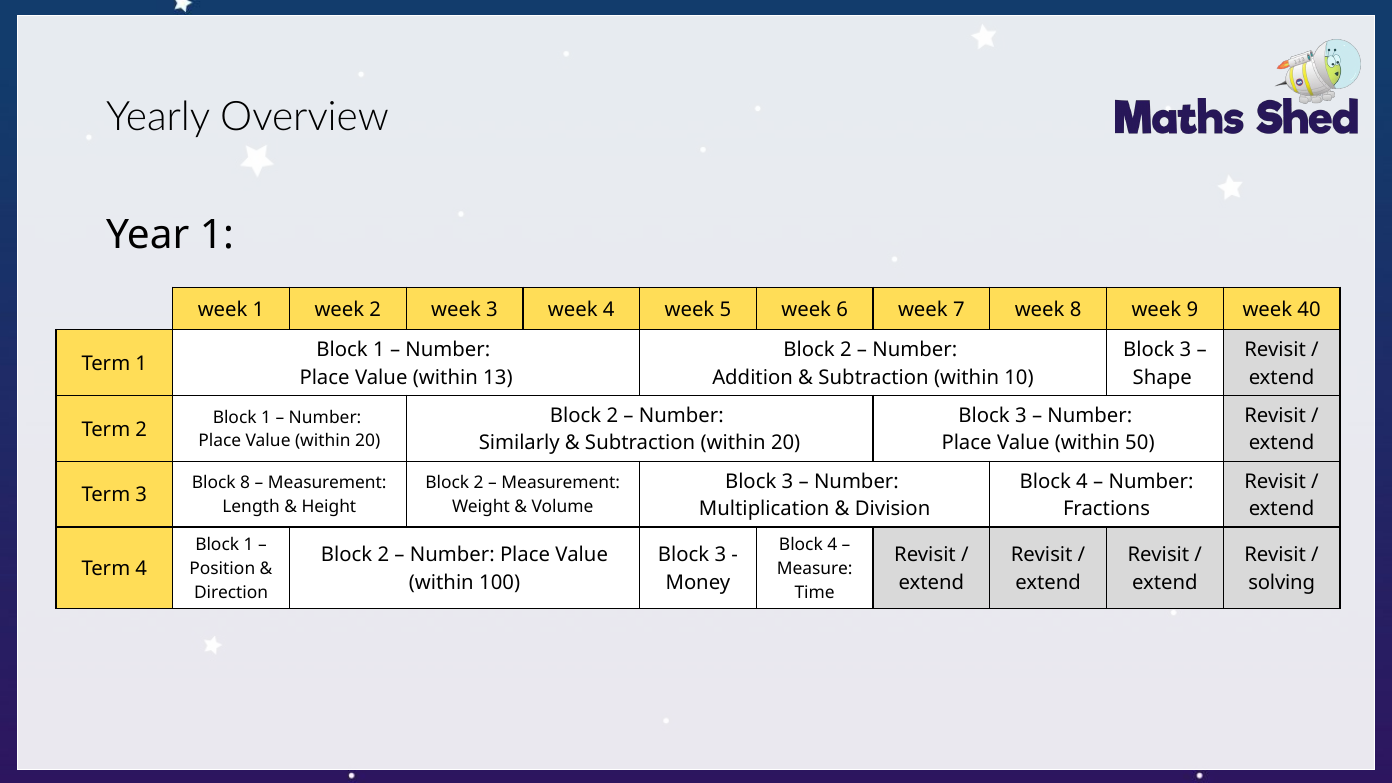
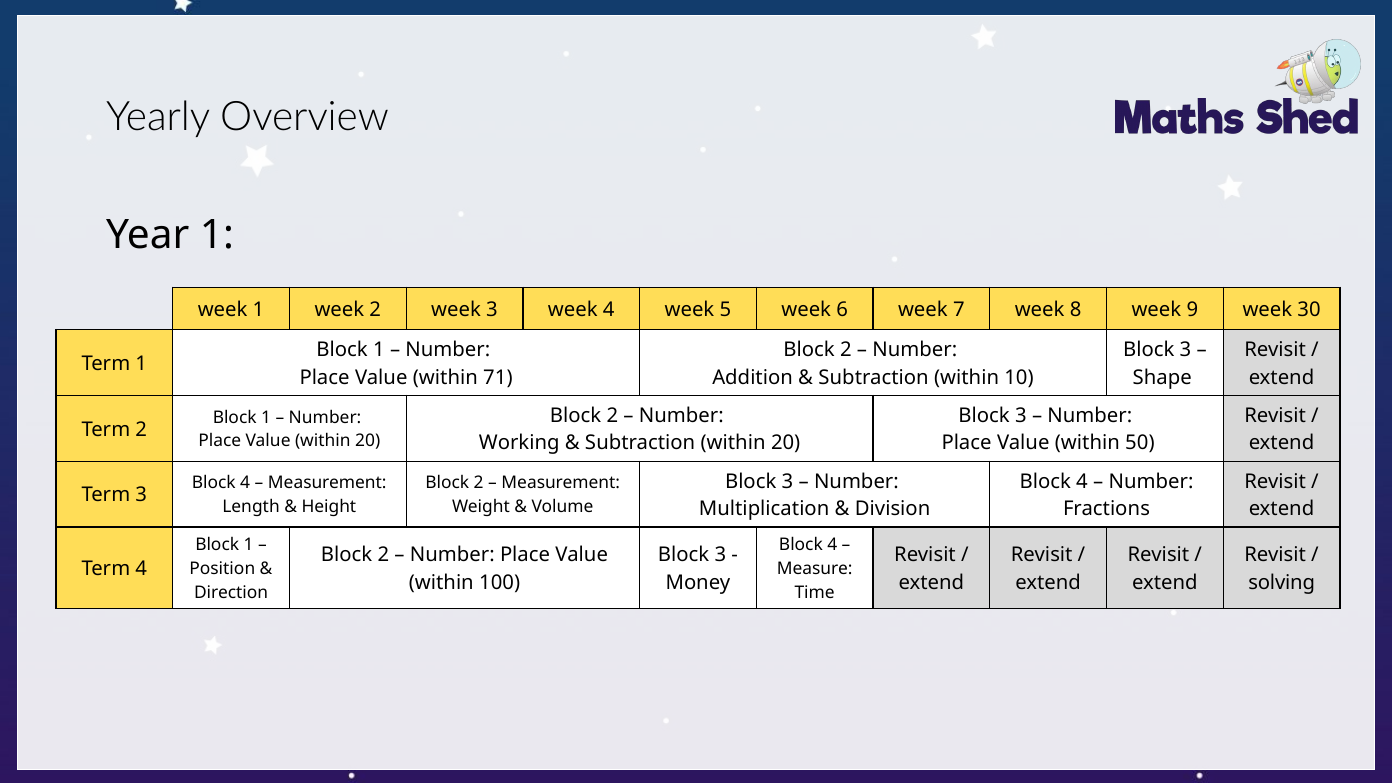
40: 40 -> 30
13: 13 -> 71
Similarly: Similarly -> Working
8 at (245, 483): 8 -> 4
